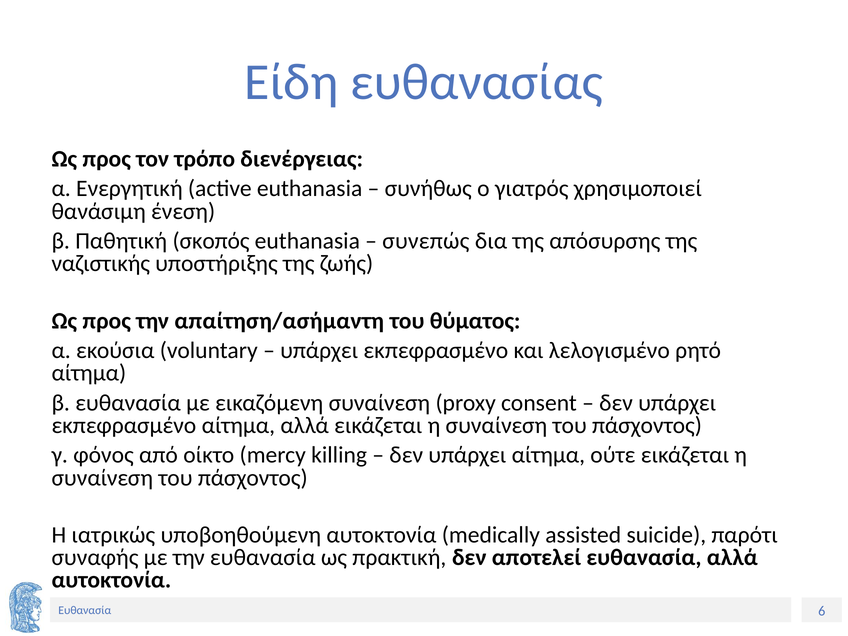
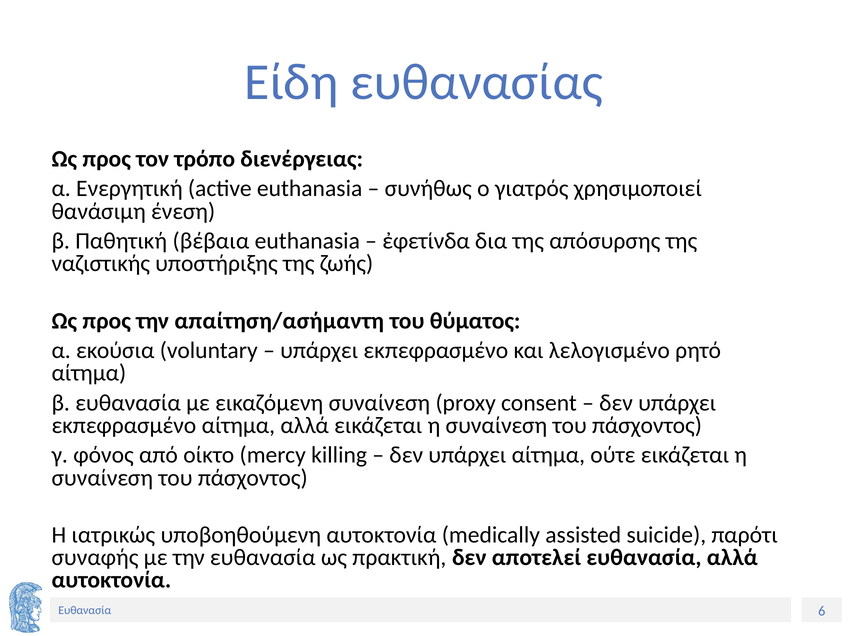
σκοπός: σκοπός -> βέβαια
συνεπώς: συνεπώς -> ἐφετίνδα
